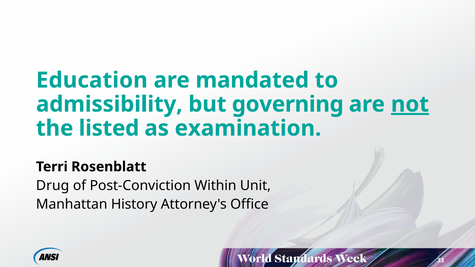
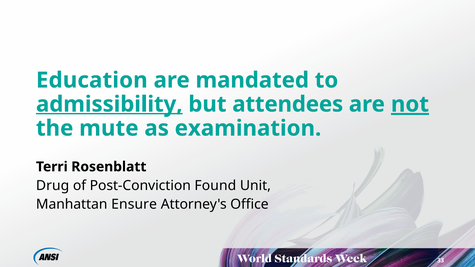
admissibility underline: none -> present
governing: governing -> attendees
listed: listed -> mute
Within: Within -> Found
History: History -> Ensure
